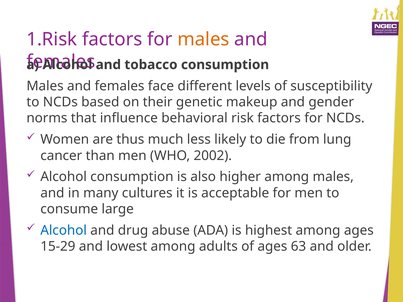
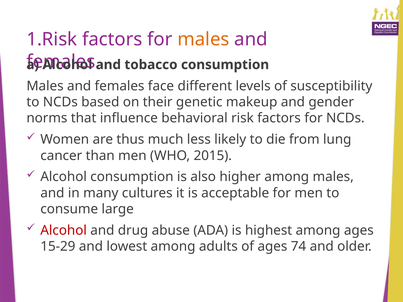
2002: 2002 -> 2015
Alcohol at (64, 231) colour: blue -> red
63: 63 -> 74
